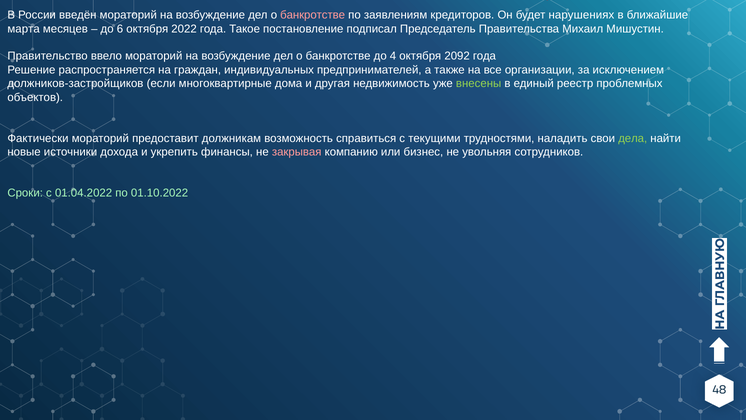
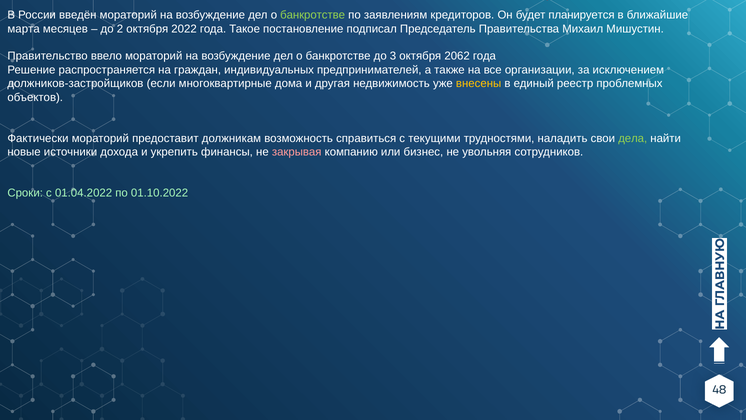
банкротстве at (313, 15) colour: pink -> light green
нарушениях: нарушениях -> планируется
6: 6 -> 2
4: 4 -> 3
2092: 2092 -> 2062
внесены colour: light green -> yellow
